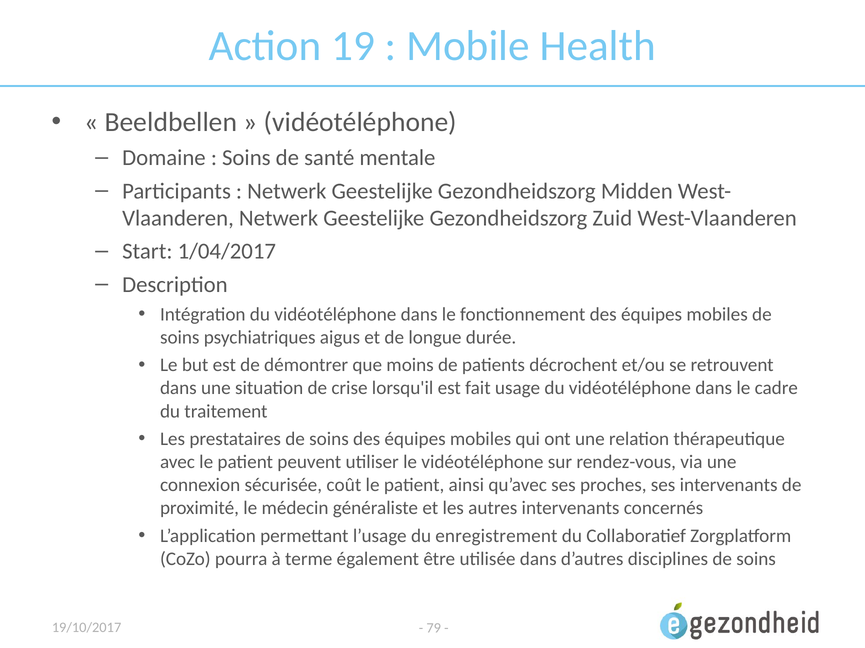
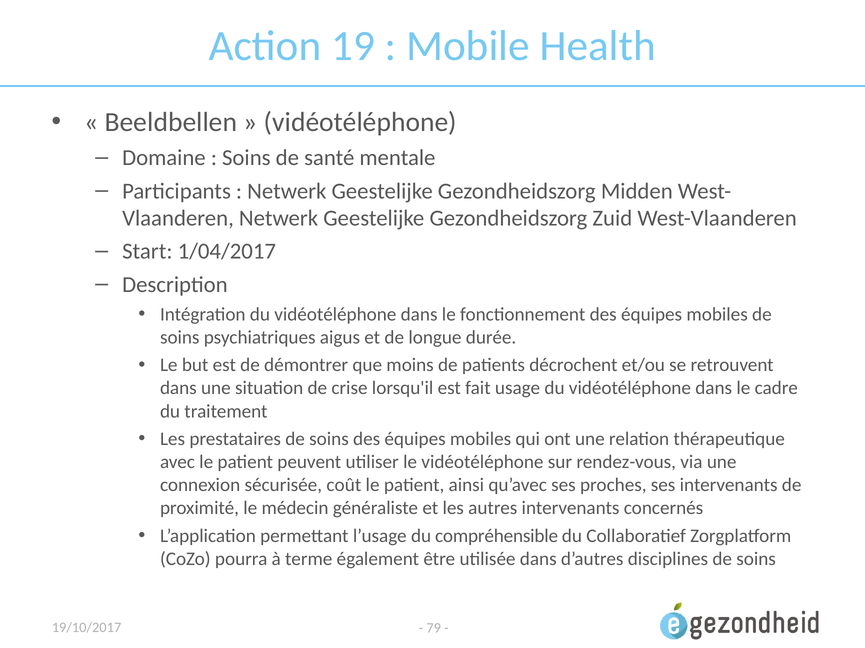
enregistrement: enregistrement -> compréhensible
